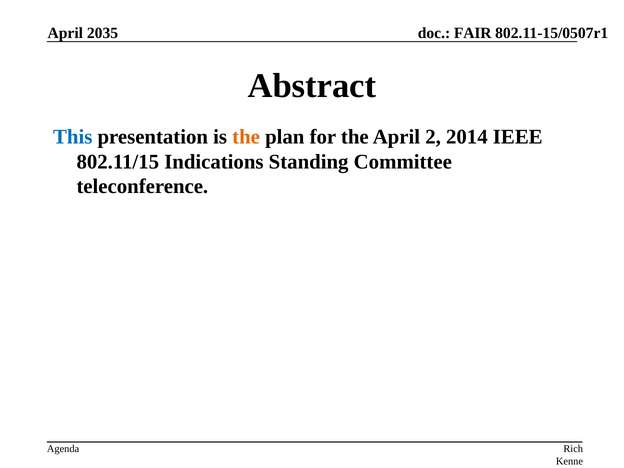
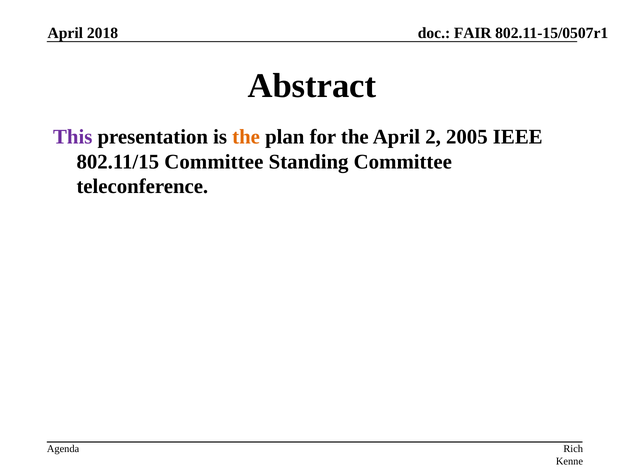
2035: 2035 -> 2018
This colour: blue -> purple
2014: 2014 -> 2005
802.11/15 Indications: Indications -> Committee
